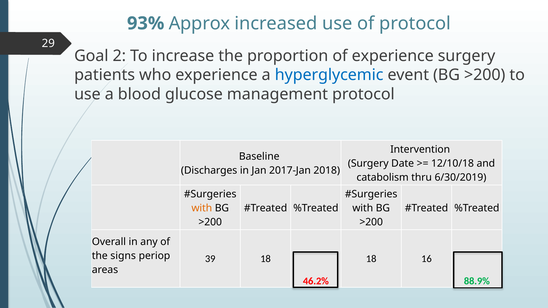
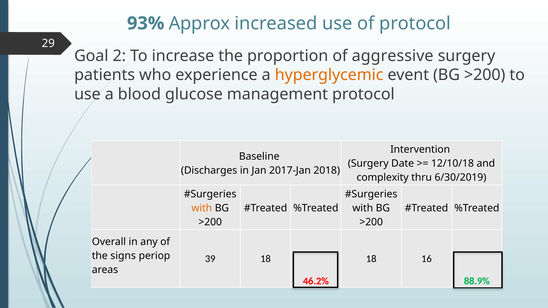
of experience: experience -> aggressive
hyperglycemic colour: blue -> orange
catabolism: catabolism -> complexity
